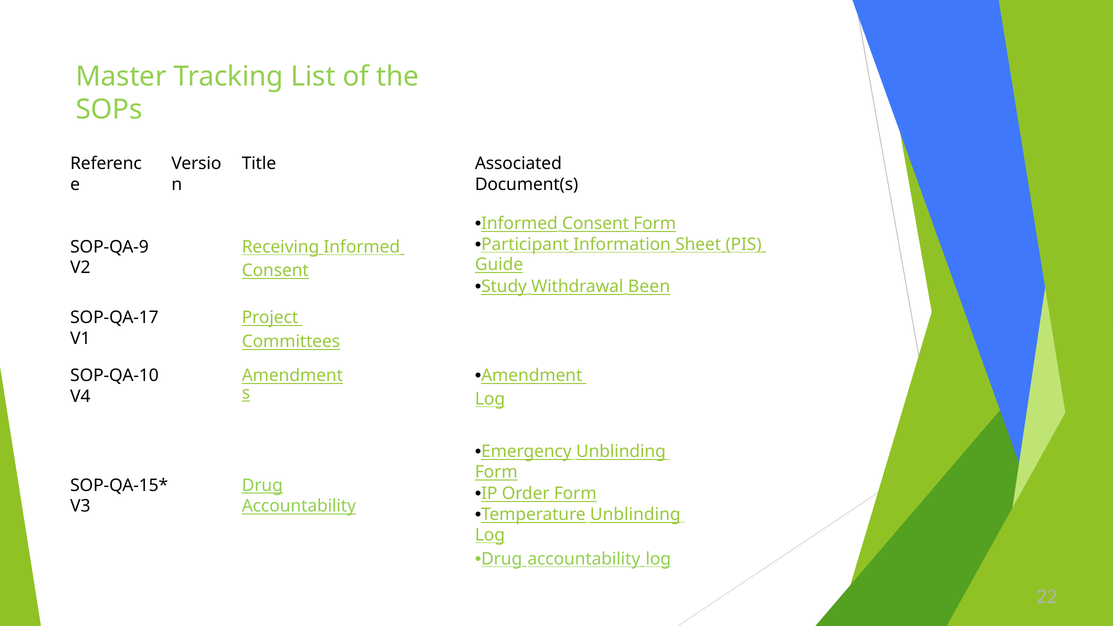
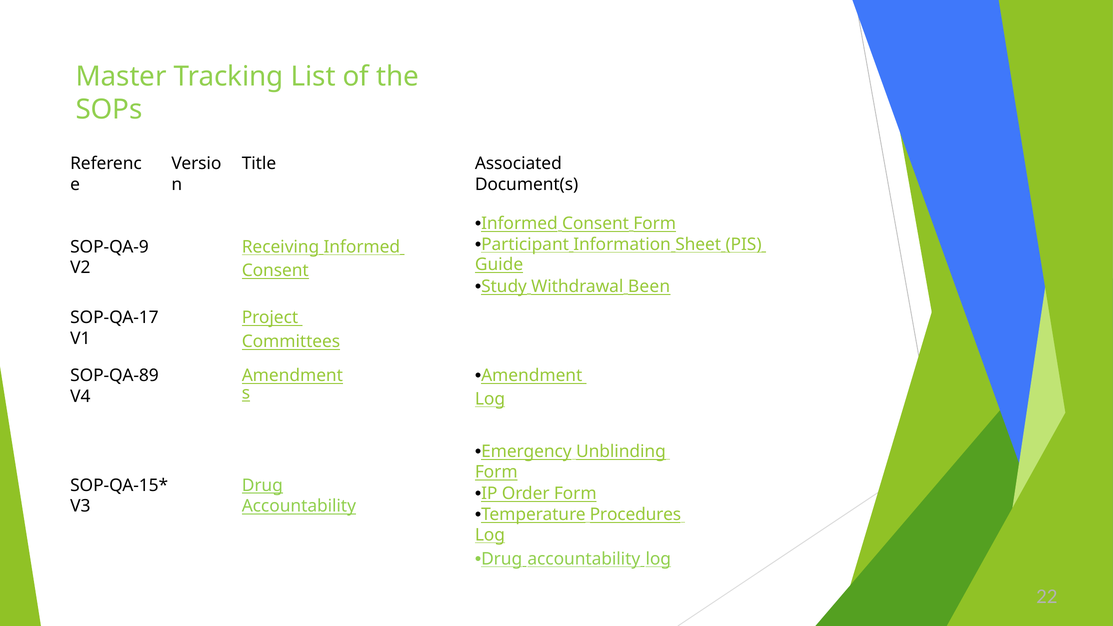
SOP-QA-10: SOP-QA-10 -> SOP-QA-89
Temperature Unblinding: Unblinding -> Procedures
